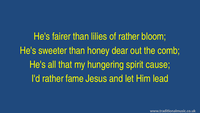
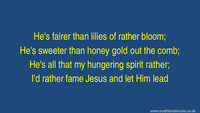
dear: dear -> gold
spirit cause: cause -> rather
